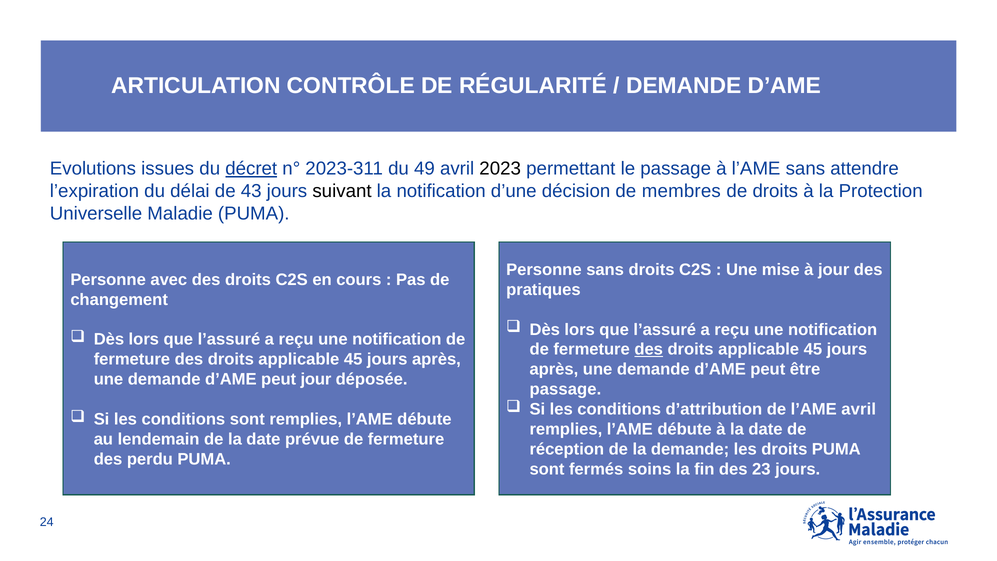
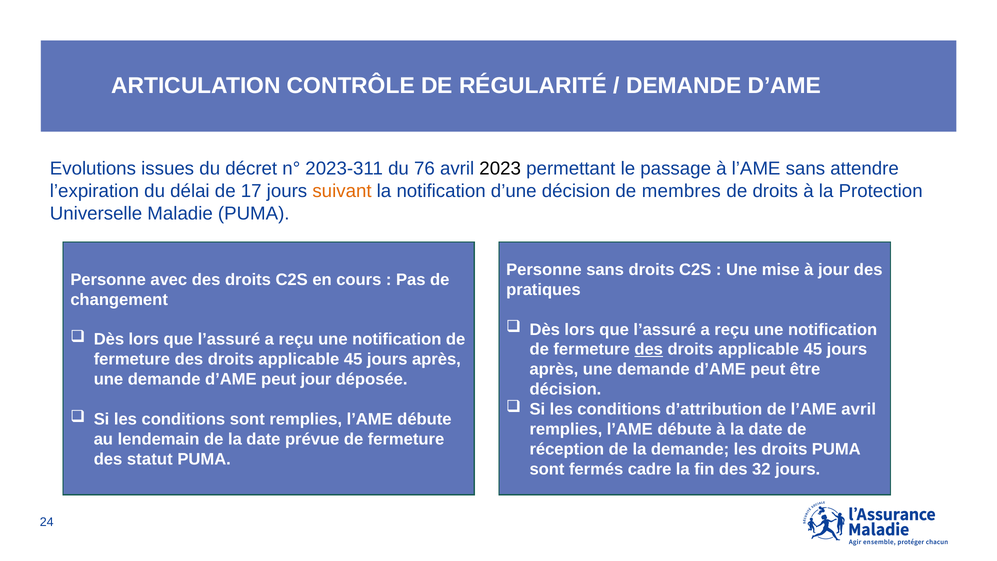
décret underline: present -> none
49: 49 -> 76
43: 43 -> 17
suivant colour: black -> orange
passage at (565, 389): passage -> décision
perdu: perdu -> statut
soins: soins -> cadre
23: 23 -> 32
